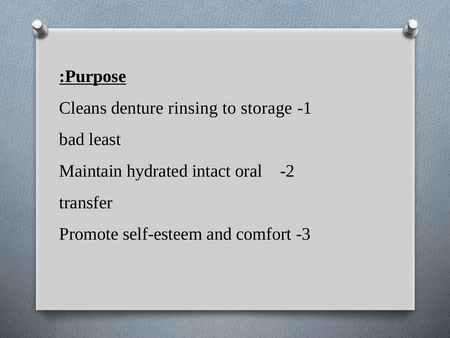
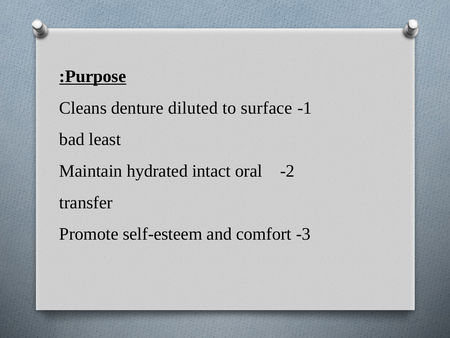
rinsing: rinsing -> diluted
storage: storage -> surface
